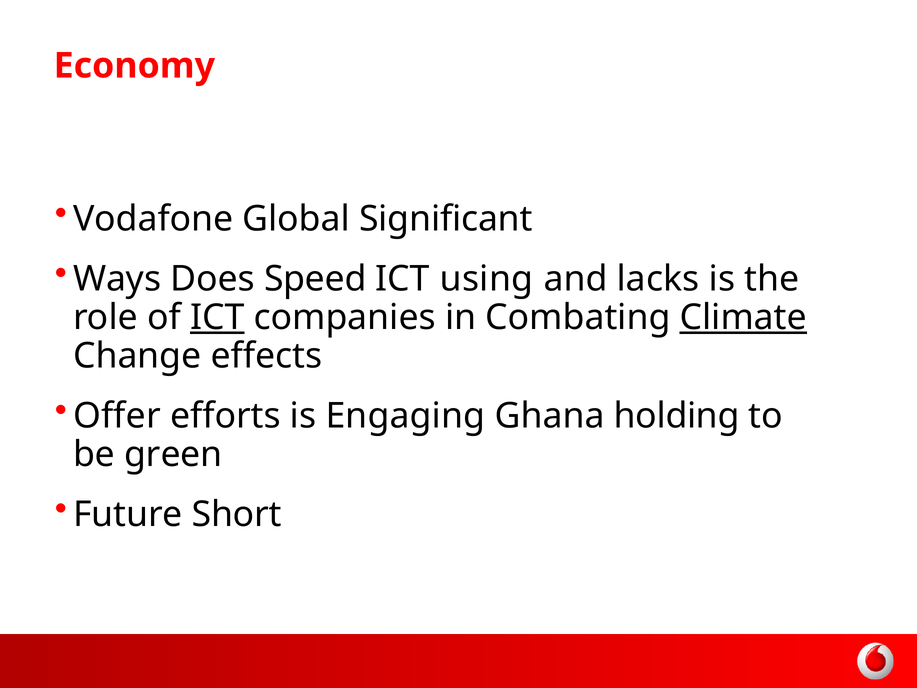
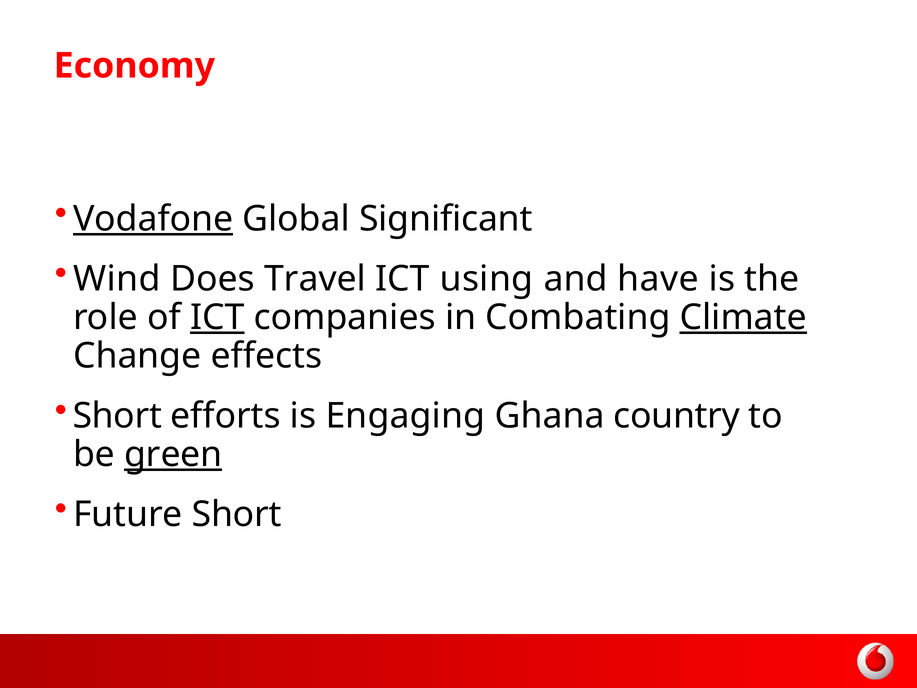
Vodafone underline: none -> present
Ways: Ways -> Wind
Speed: Speed -> Travel
lacks: lacks -> have
Offer at (117, 416): Offer -> Short
holding: holding -> country
green underline: none -> present
